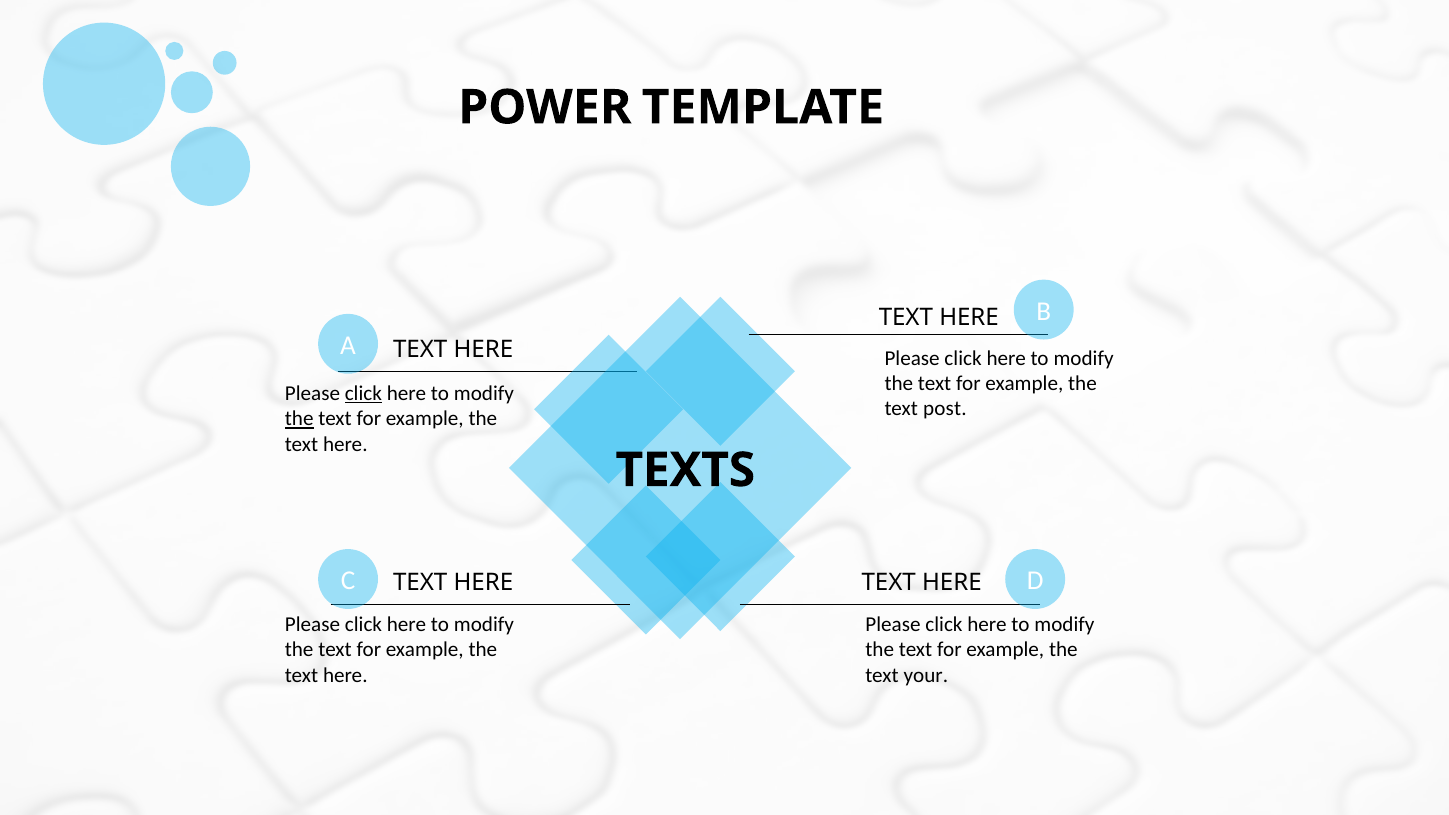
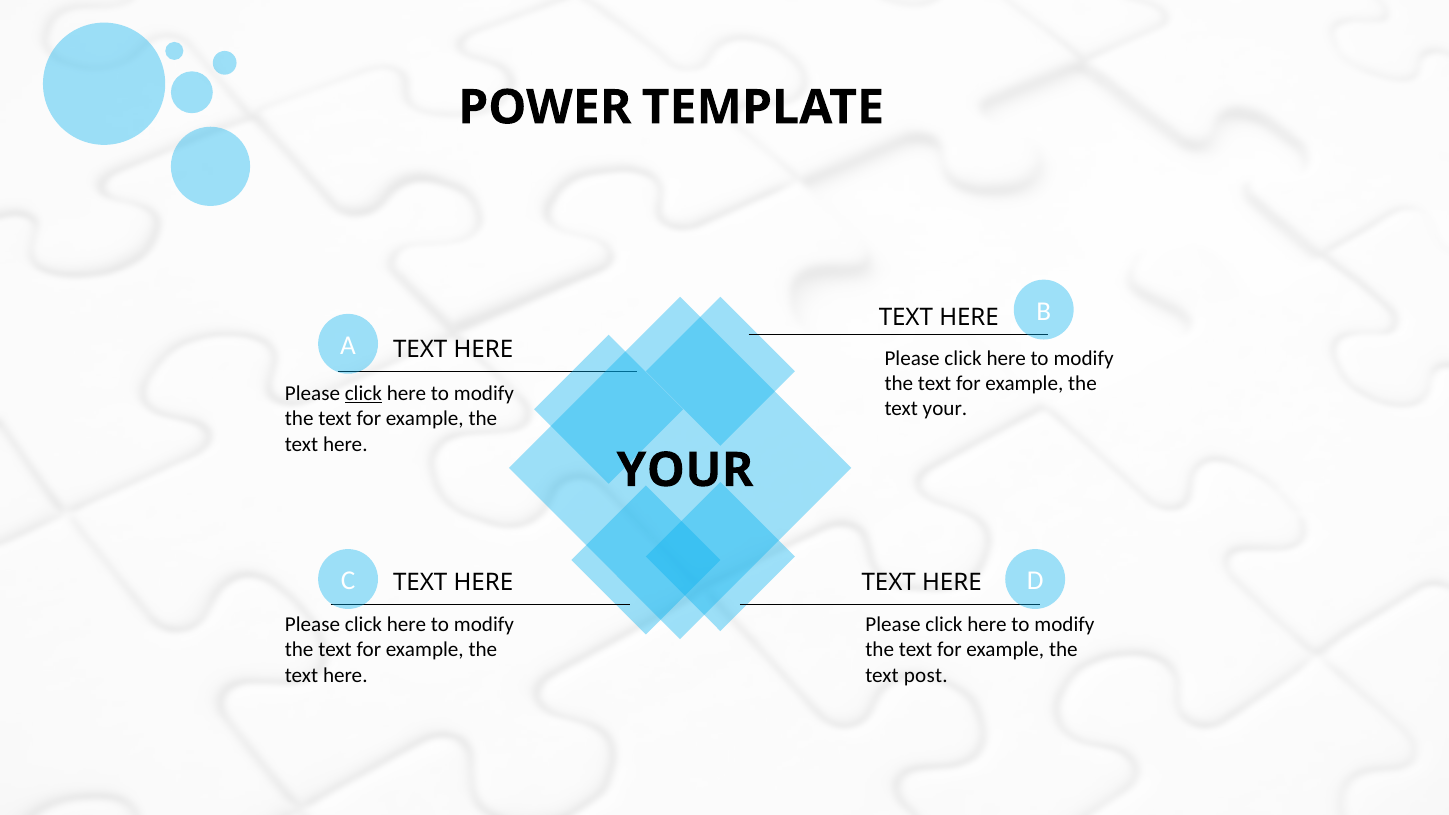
text post: post -> your
the at (299, 419) underline: present -> none
TEXTS at (685, 470): TEXTS -> YOUR
your: your -> post
